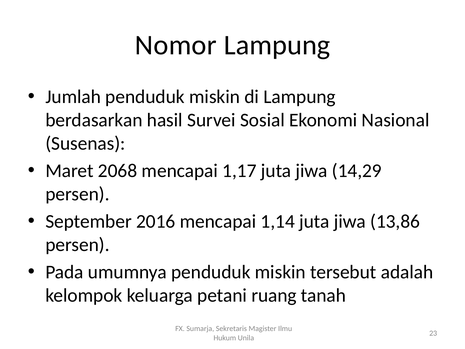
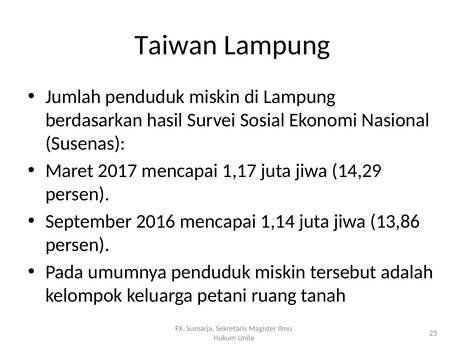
Nomor: Nomor -> Taiwan
2068: 2068 -> 2017
